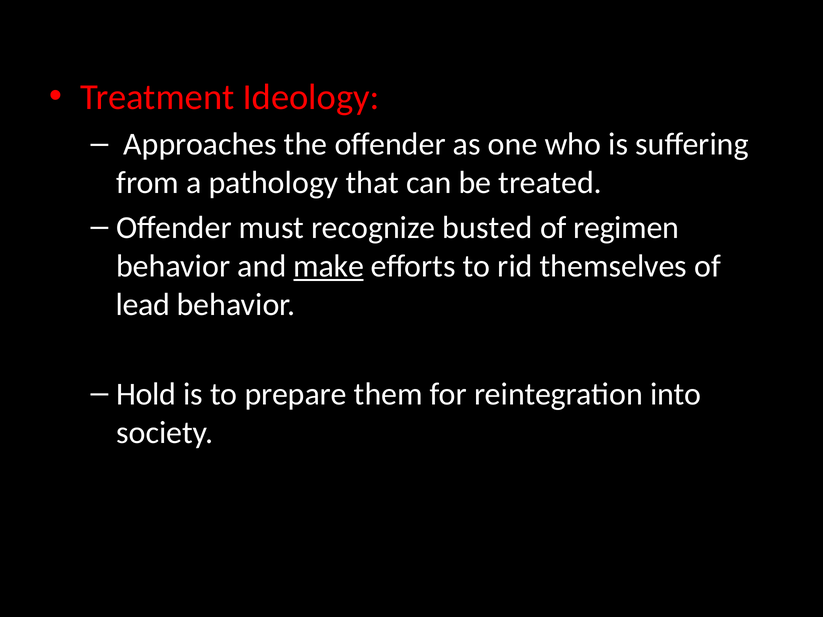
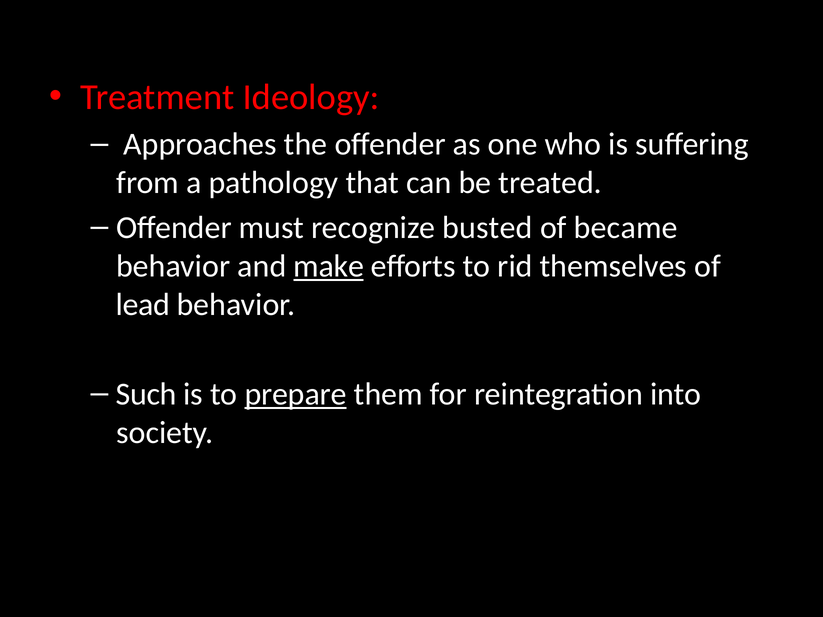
regimen: regimen -> became
Hold: Hold -> Such
prepare underline: none -> present
